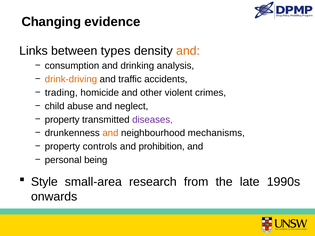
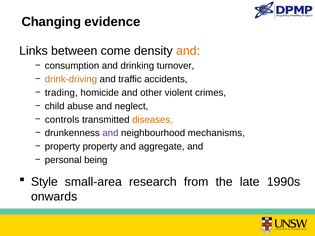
types: types -> come
analysis: analysis -> turnover
property at (62, 120): property -> controls
diseases colour: purple -> orange
and at (110, 133) colour: orange -> purple
property controls: controls -> property
prohibition: prohibition -> aggregate
